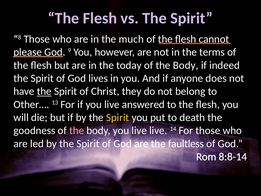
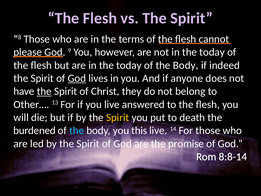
much: much -> terms
not in the terms: terms -> today
God at (77, 78) underline: none -> present
goodness: goodness -> burdened
the at (77, 130) colour: pink -> light blue
body you live: live -> this
faultless: faultless -> promise
